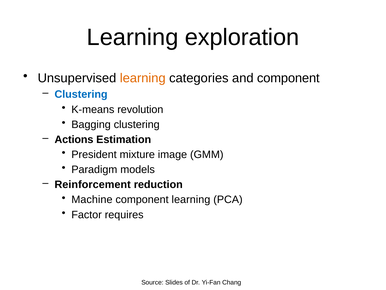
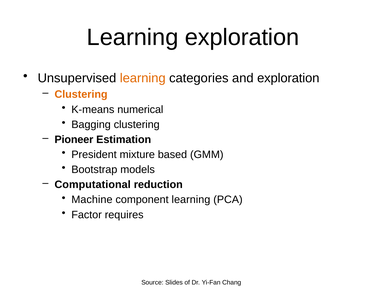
and component: component -> exploration
Clustering at (81, 94) colour: blue -> orange
revolution: revolution -> numerical
Actions: Actions -> Pioneer
image: image -> based
Paradigm: Paradigm -> Bootstrap
Reinforcement: Reinforcement -> Computational
